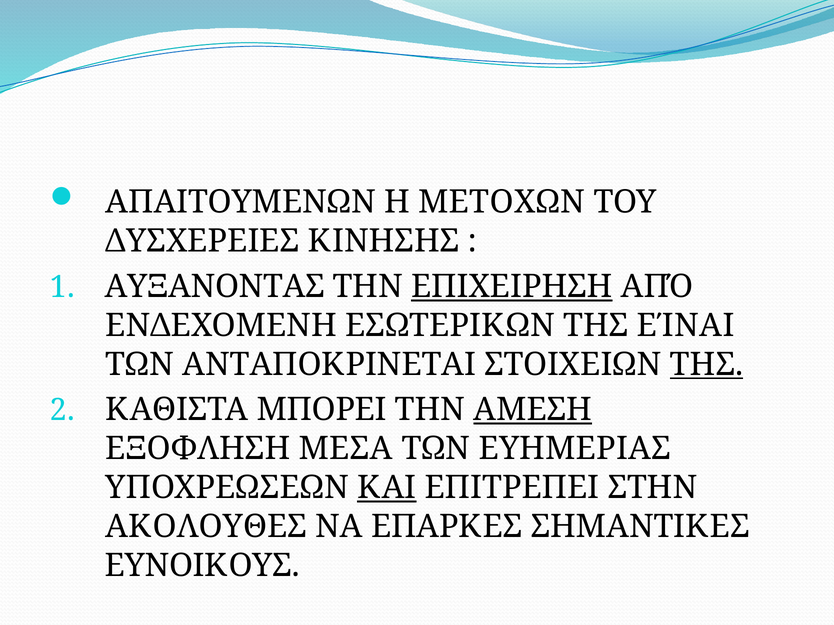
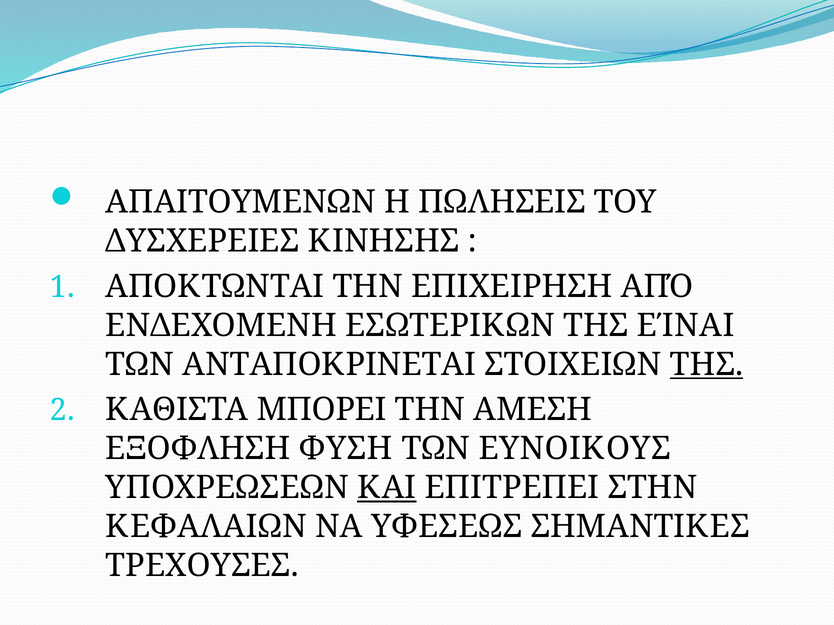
ΜΕΤΟΧΩΝ: ΜΕΤΟΧΩΝ -> ΠΩΛΗΣΕΙΣ
ΑΥΞΑΝΟΝΤΑΣ: ΑΥΞΑΝΟΝΤΑΣ -> ΑΠΟΚΤΩΝΤΑΙ
ΕΠΙΧΕΙΡΗΣΗ underline: present -> none
ΑΜΕΣΗ underline: present -> none
ΜΕΣΑ: ΜΕΣΑ -> ΦΥΣΗ
ΕΥΗΜΕΡΙΑΣ: ΕΥΗΜΕΡΙΑΣ -> ΕΥΝΟΙΚΟΥΣ
ΑΚΟΛΟΥΘΕΣ: ΑΚΟΛΟΥΘΕΣ -> ΚΕΦΑΛΑΙΩΝ
ΕΠΑΡΚΕΣ: ΕΠΑΡΚΕΣ -> ΥΦΕΣΕΩΣ
ΕΥΝΟΙΚΟΥΣ: ΕΥΝΟΙΚΟΥΣ -> ΤΡΕΧΟΥΣΕΣ
